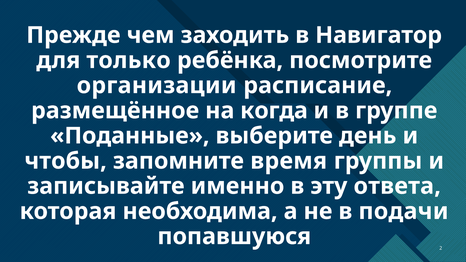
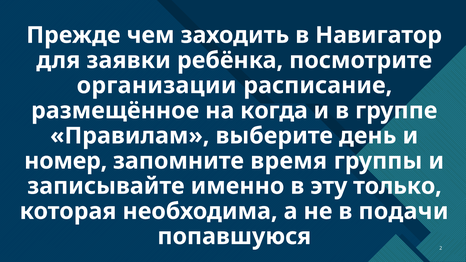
только: только -> заявки
Поданные: Поданные -> Правилам
чтобы: чтобы -> номер
ответа: ответа -> только
